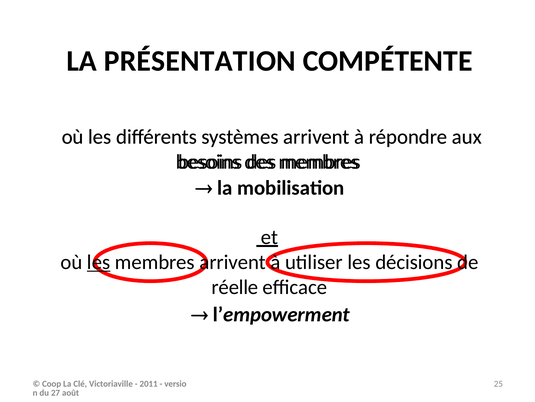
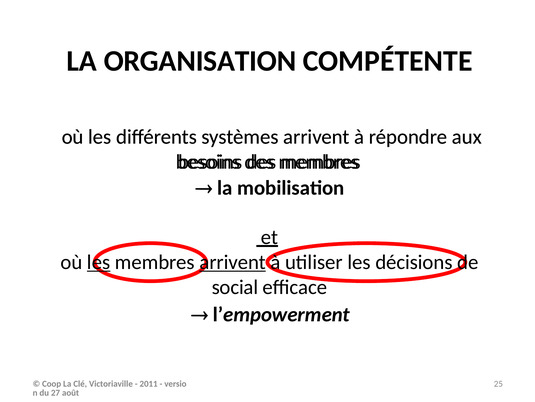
PRÉSENTATION: PRÉSENTATION -> ORGANISATION
arrivent at (233, 262) underline: none -> present
réelle: réelle -> social
